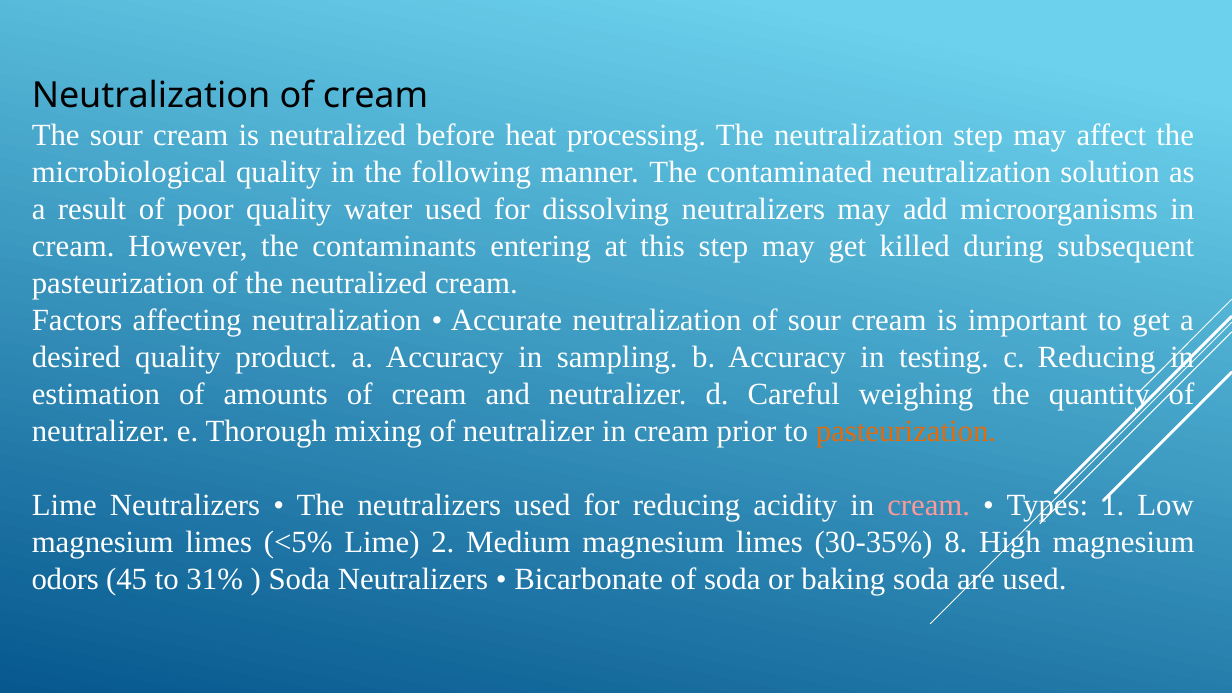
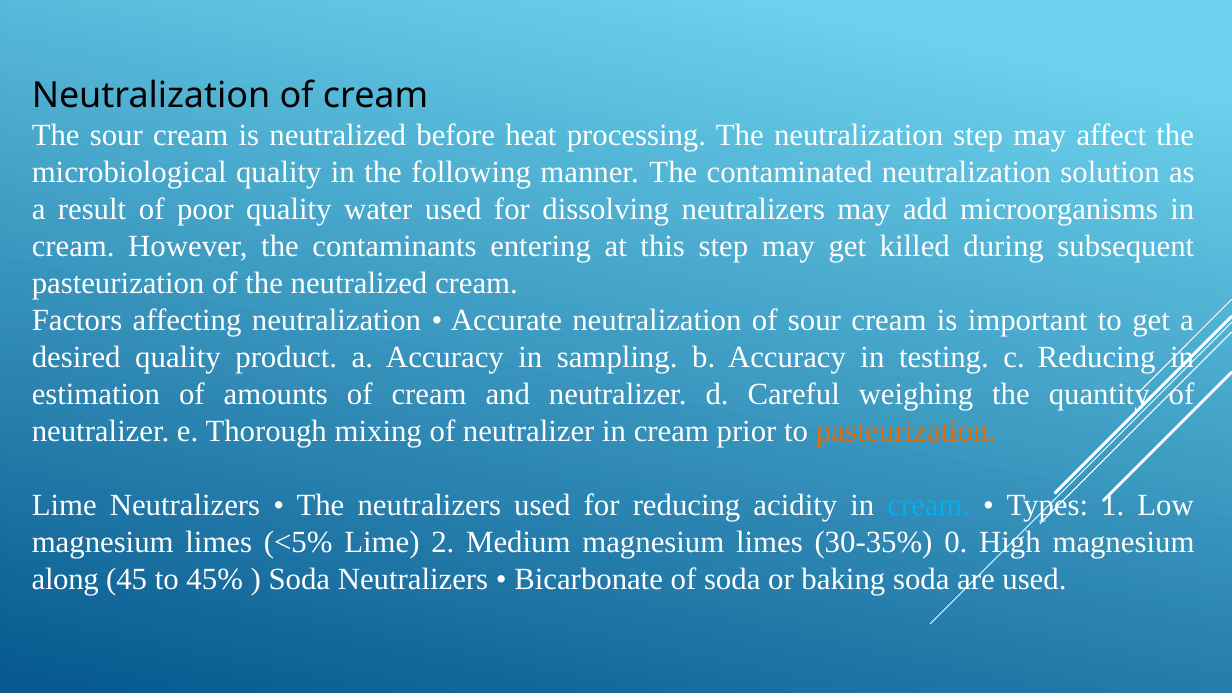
cream at (929, 505) colour: pink -> light blue
8: 8 -> 0
odors: odors -> along
31%: 31% -> 45%
